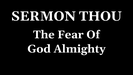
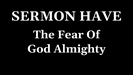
THOU: THOU -> HAVE
